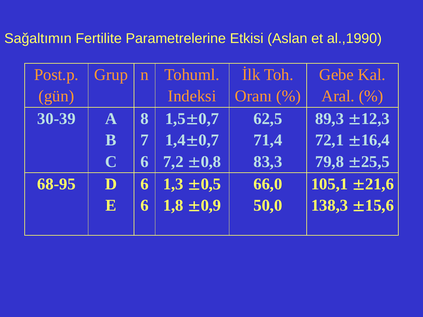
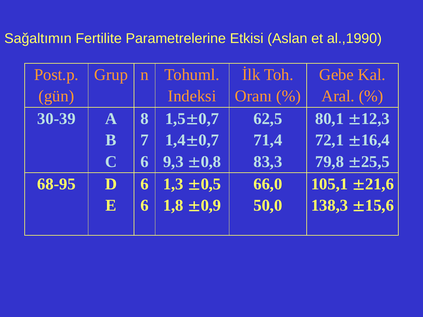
89,3: 89,3 -> 80,1
7,2: 7,2 -> 9,3
